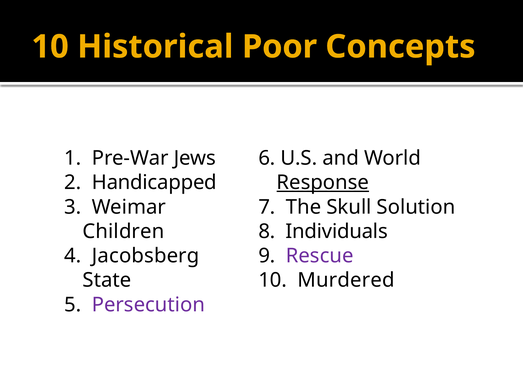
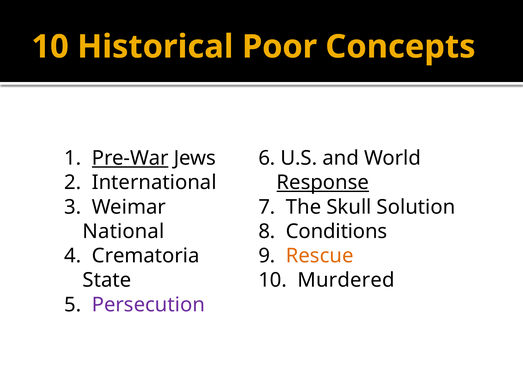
Pre-War underline: none -> present
Handicapped: Handicapped -> International
Children: Children -> National
Individuals: Individuals -> Conditions
Jacobsberg: Jacobsberg -> Crematoria
Rescue colour: purple -> orange
